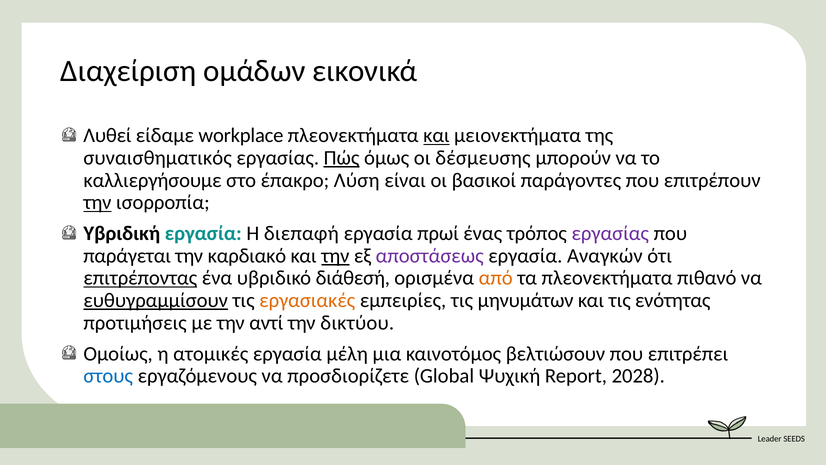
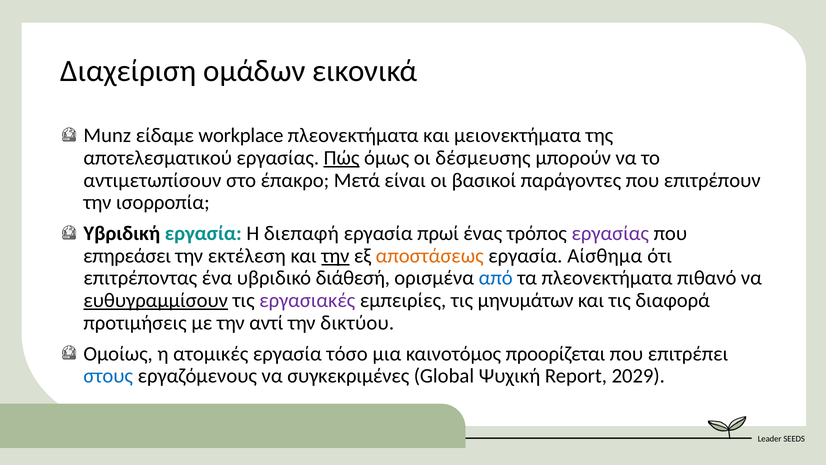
Λυθεί: Λυθεί -> Munz
και at (436, 136) underline: present -> none
συναισθηματικός: συναισθηματικός -> αποτελεσματικού
καλλιεργήσουμε: καλλιεργήσουμε -> αντιμετωπίσουν
Λύση: Λύση -> Μετά
την at (97, 202) underline: present -> none
παράγεται: παράγεται -> επηρεάσει
καρδιακό: καρδιακό -> εκτέλεση
αποστάσεως colour: purple -> orange
Αναγκών: Αναγκών -> Αίσθημα
επιτρέποντας underline: present -> none
από colour: orange -> blue
εργασιακές colour: orange -> purple
ενότητας: ενότητας -> διαφορά
μέλη: μέλη -> τόσο
βελτιώσουν: βελτιώσουν -> προορίζεται
προσδιορίζετε: προσδιορίζετε -> συγκεκριμένες
2028: 2028 -> 2029
